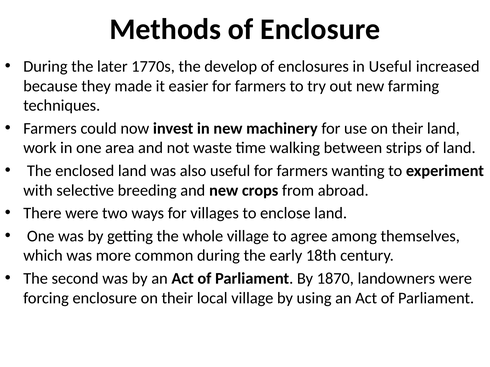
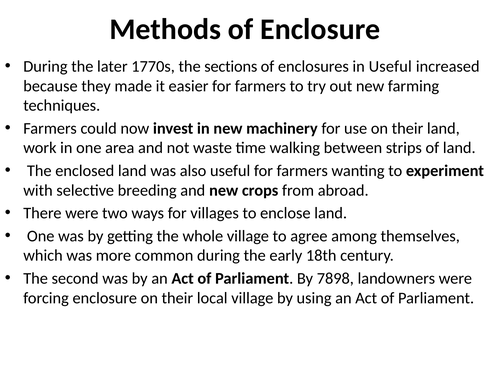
develop: develop -> sections
1870: 1870 -> 7898
